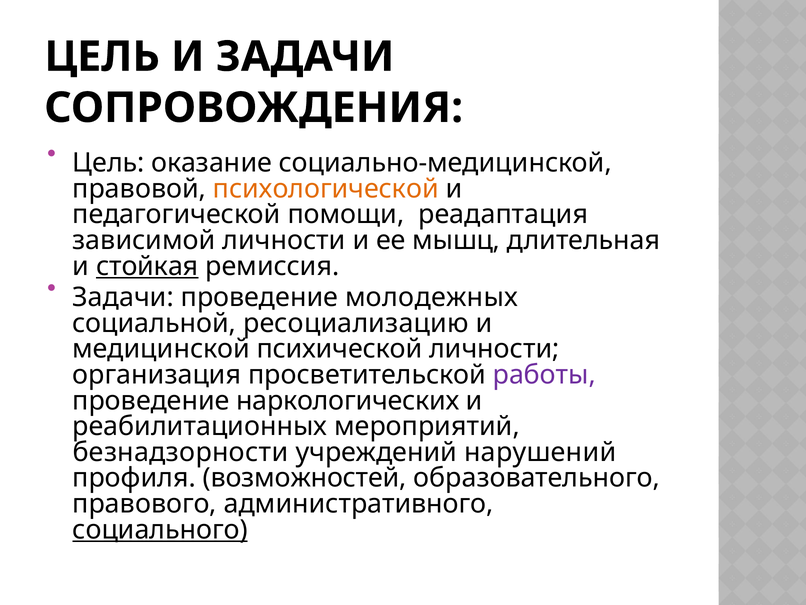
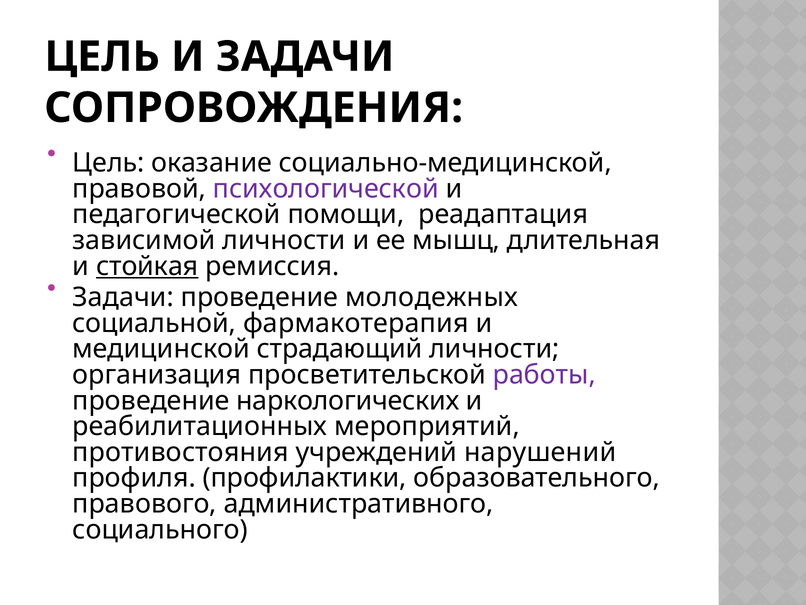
психологической colour: orange -> purple
ресоциализацию: ресоциализацию -> фармакотерапия
психической: психической -> страдающий
безнадзорности: безнадзорности -> противостояния
возможностей: возможностей -> профилактики
социального underline: present -> none
